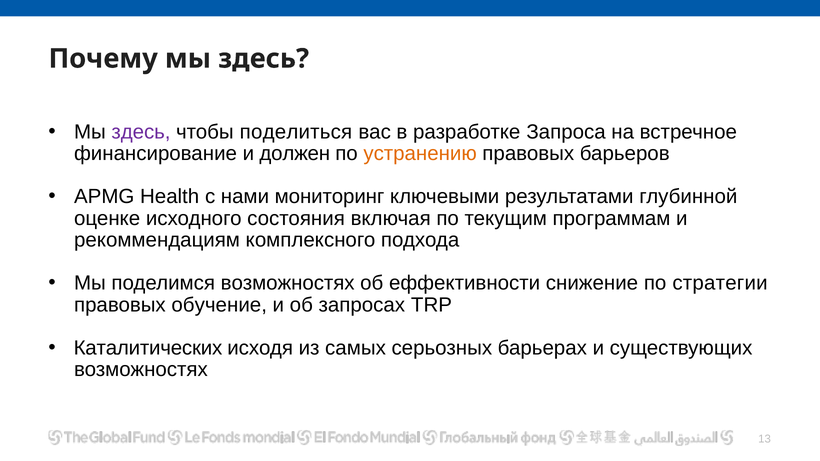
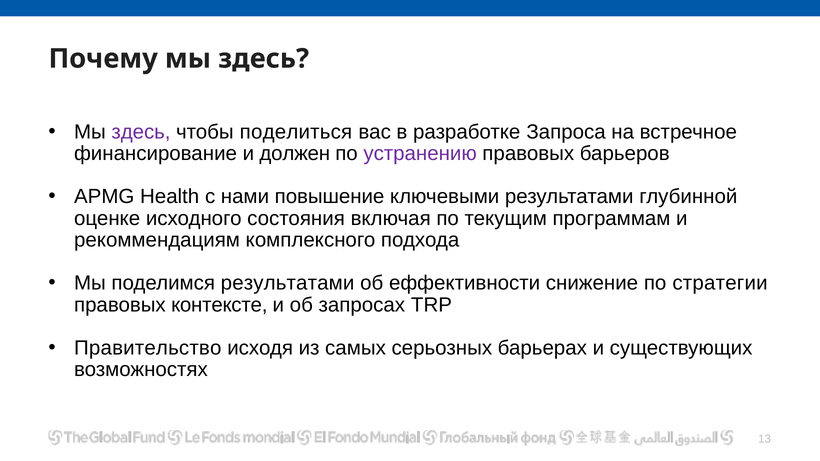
устранению colour: orange -> purple
мониторинг: мониторинг -> повышение
поделимся возможностях: возможностях -> результатами
обучение: обучение -> контексте
Каталитических: Каталитических -> Правительство
